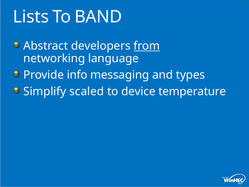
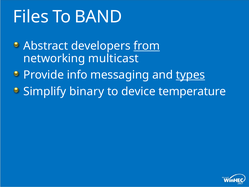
Lists: Lists -> Files
language: language -> multicast
types underline: none -> present
scaled: scaled -> binary
